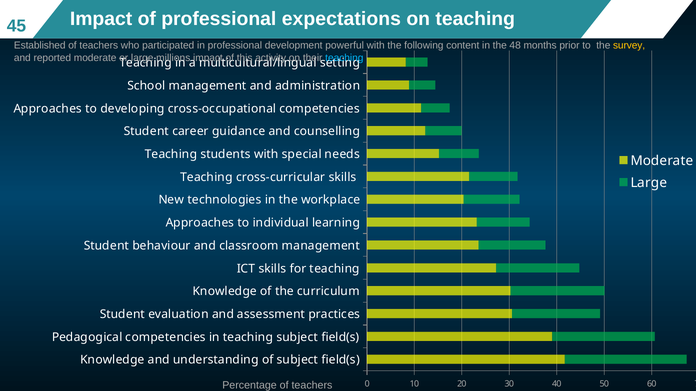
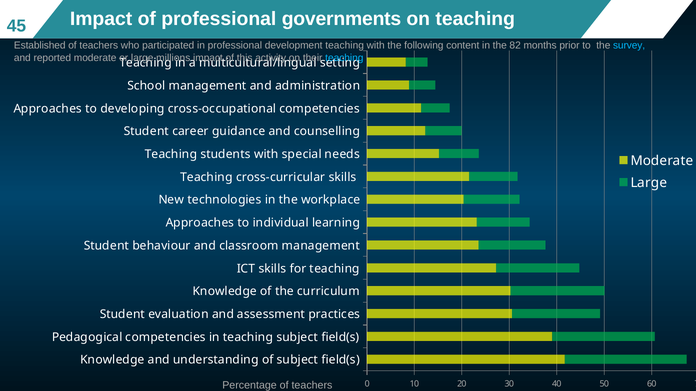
expectations: expectations -> governments
development powerful: powerful -> teaching
48: 48 -> 82
survey colour: yellow -> light blue
